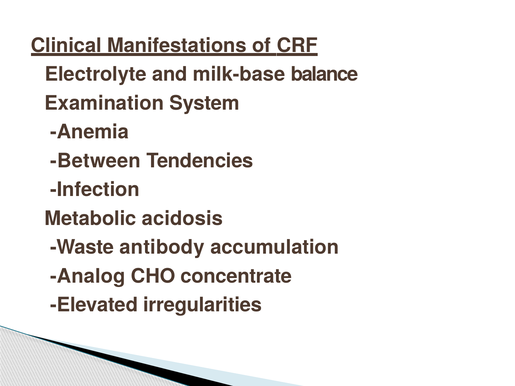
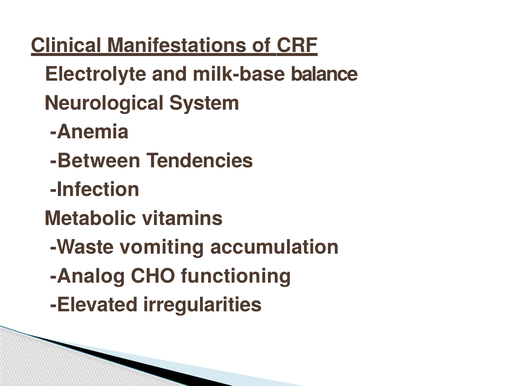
Examination: Examination -> Neurological
acidosis: acidosis -> vitamins
antibody: antibody -> vomiting
concentrate: concentrate -> functioning
